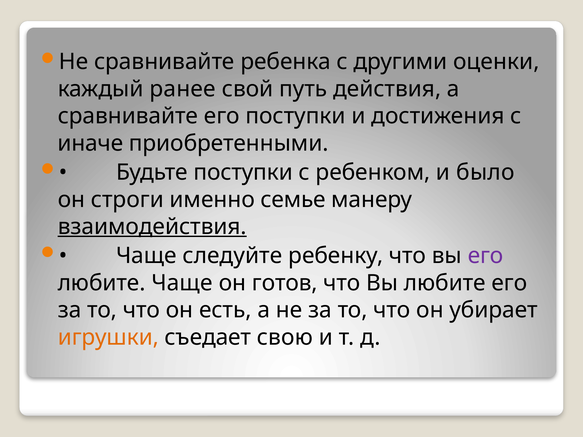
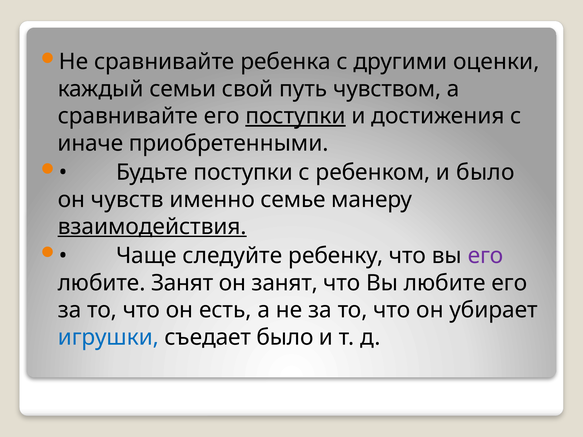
ранее: ранее -> семьи
действия: действия -> чувством
поступки at (295, 116) underline: none -> present
строги: строги -> чувств
любите Чаще: Чаще -> Занят
он готов: готов -> занят
игрушки colour: orange -> blue
съедает свою: свою -> было
